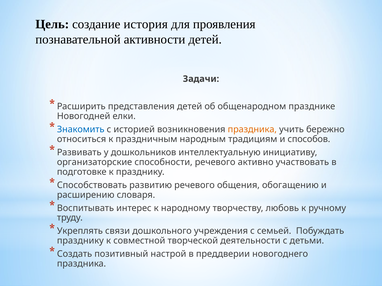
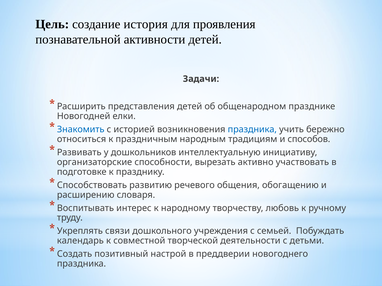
праздника at (252, 130) colour: orange -> blue
способности речевого: речевого -> вырезать
празднику at (80, 241): празднику -> календарь
